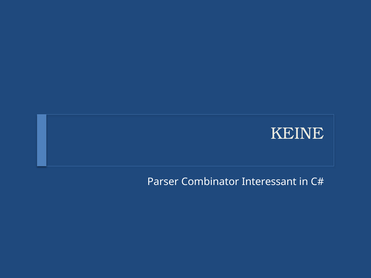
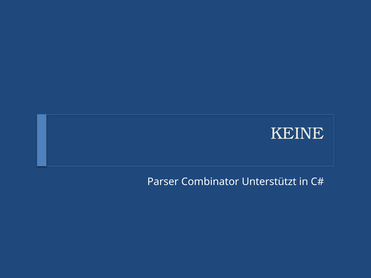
Interessant: Interessant -> Unterstützt
